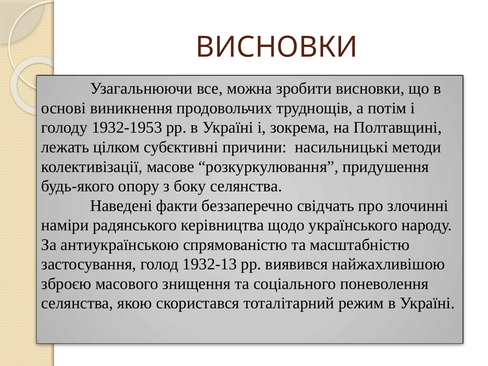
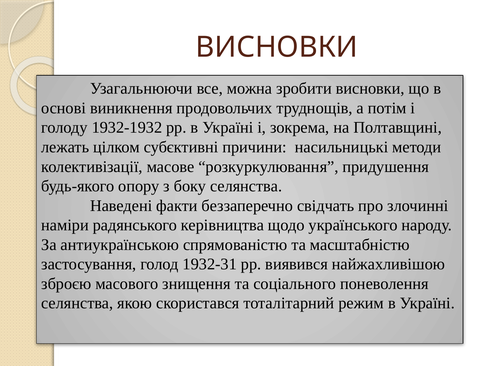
1932-1953: 1932-1953 -> 1932-1932
1932-13: 1932-13 -> 1932-31
